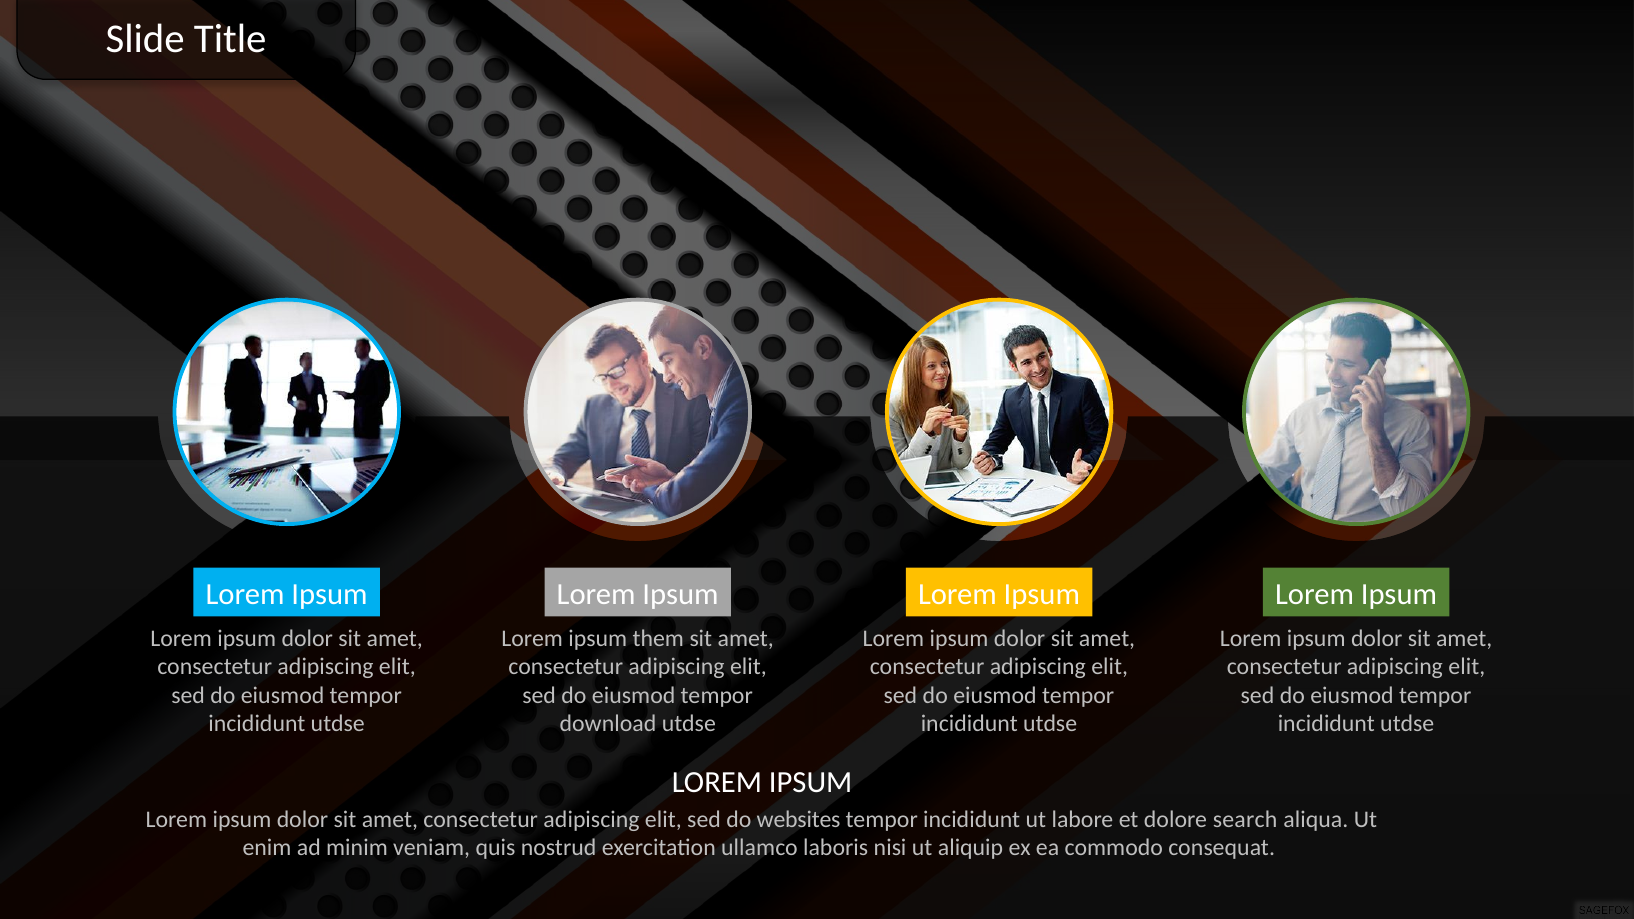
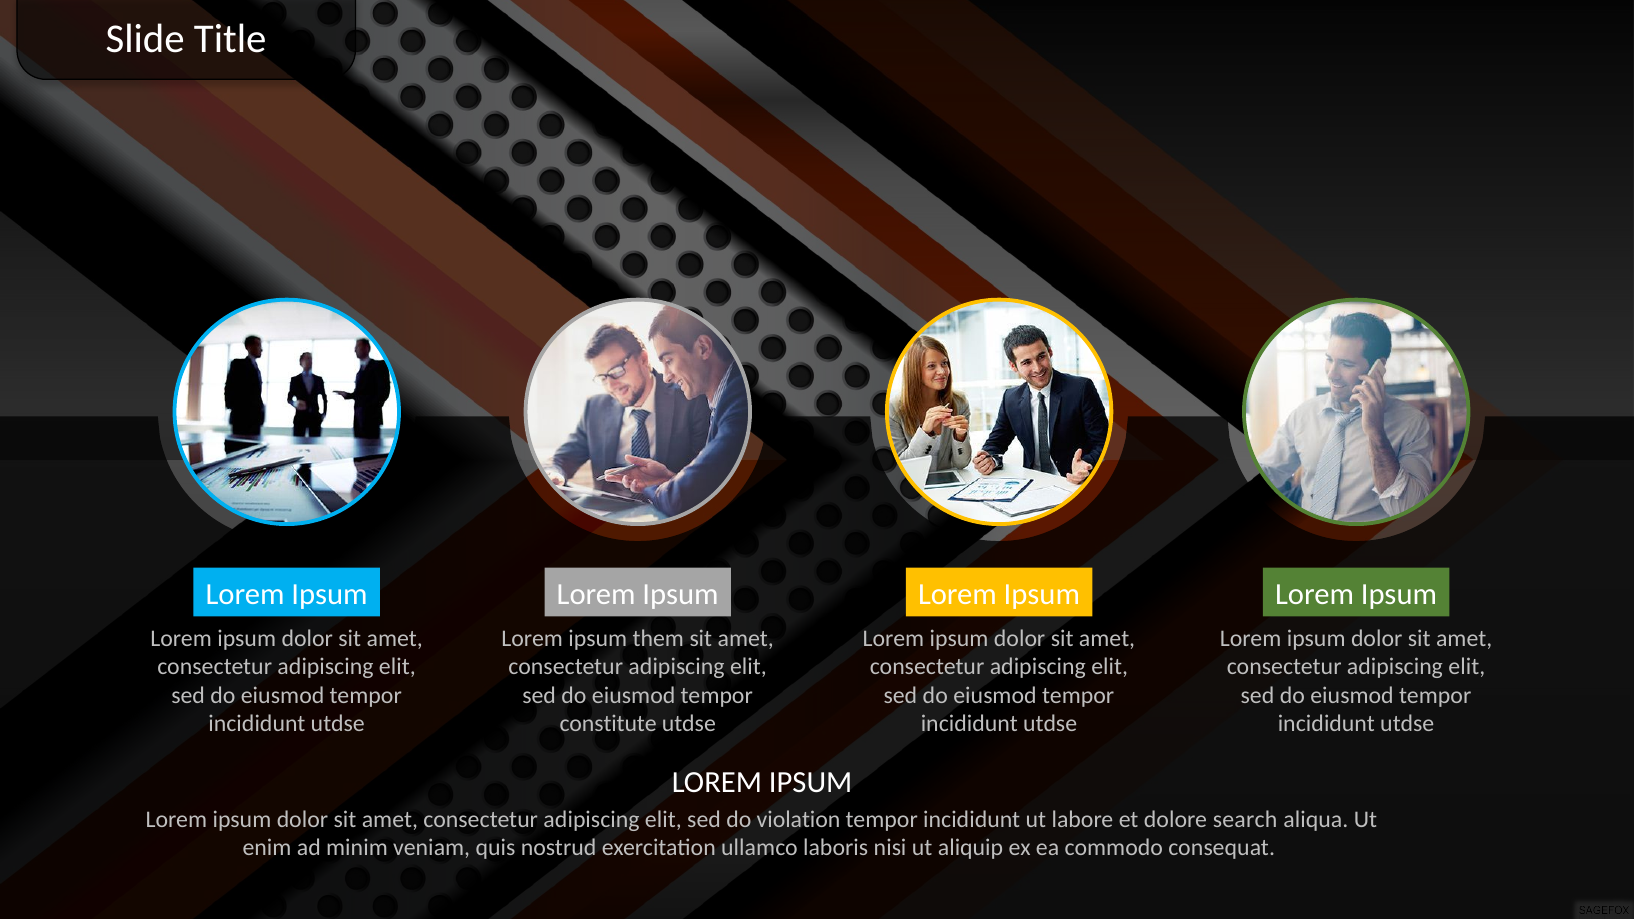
download: download -> constitute
websites: websites -> violation
